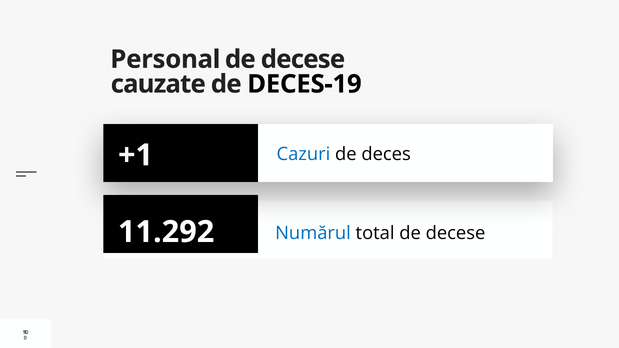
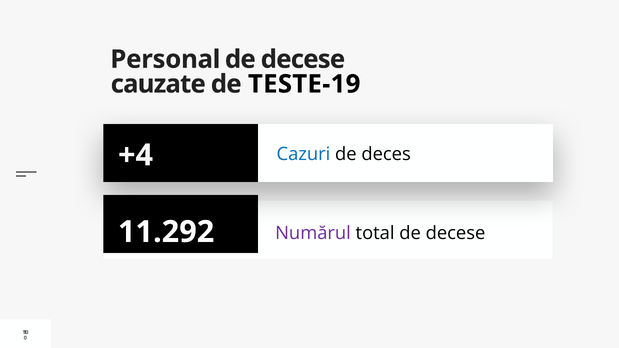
DECES-19: DECES-19 -> TESTE-19
+1: +1 -> +4
Numărul colour: blue -> purple
